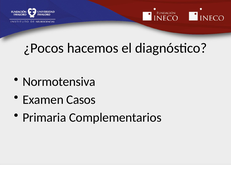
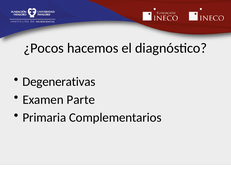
Normotensiva: Normotensiva -> Degenerativas
Casos: Casos -> Parte
